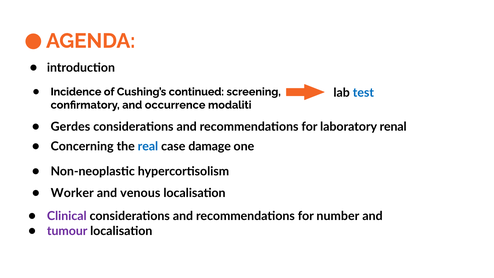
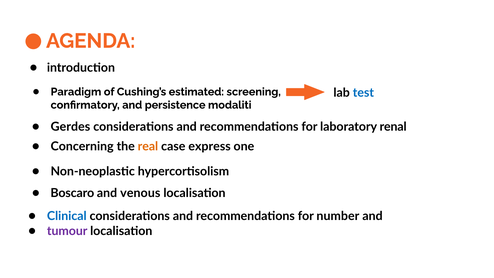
Incidence: Incidence -> Paradigm
continued: continued -> estimated
occurrence: occurrence -> persistence
real colour: blue -> orange
damage: damage -> express
Worker: Worker -> Boscaro
Clinical colour: purple -> blue
